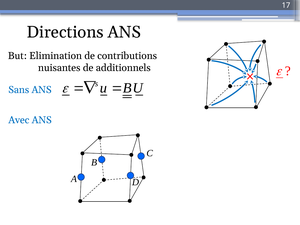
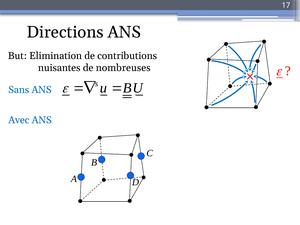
additionnels: additionnels -> nombreuses
